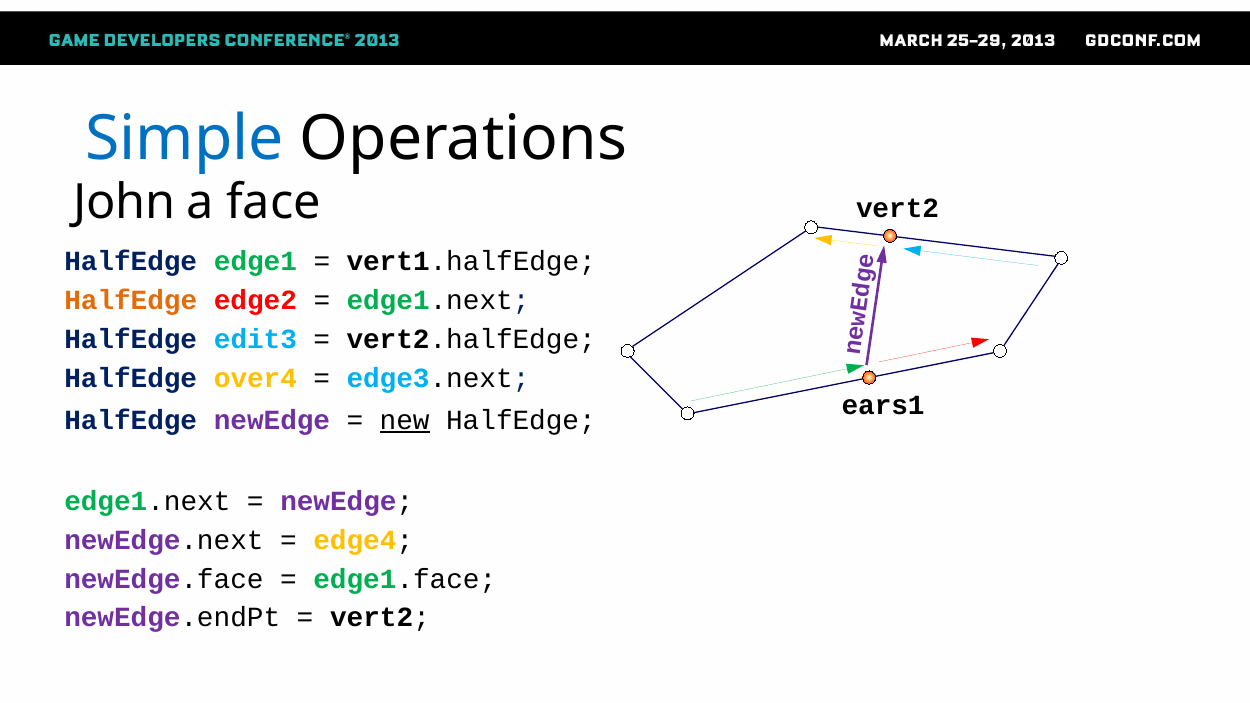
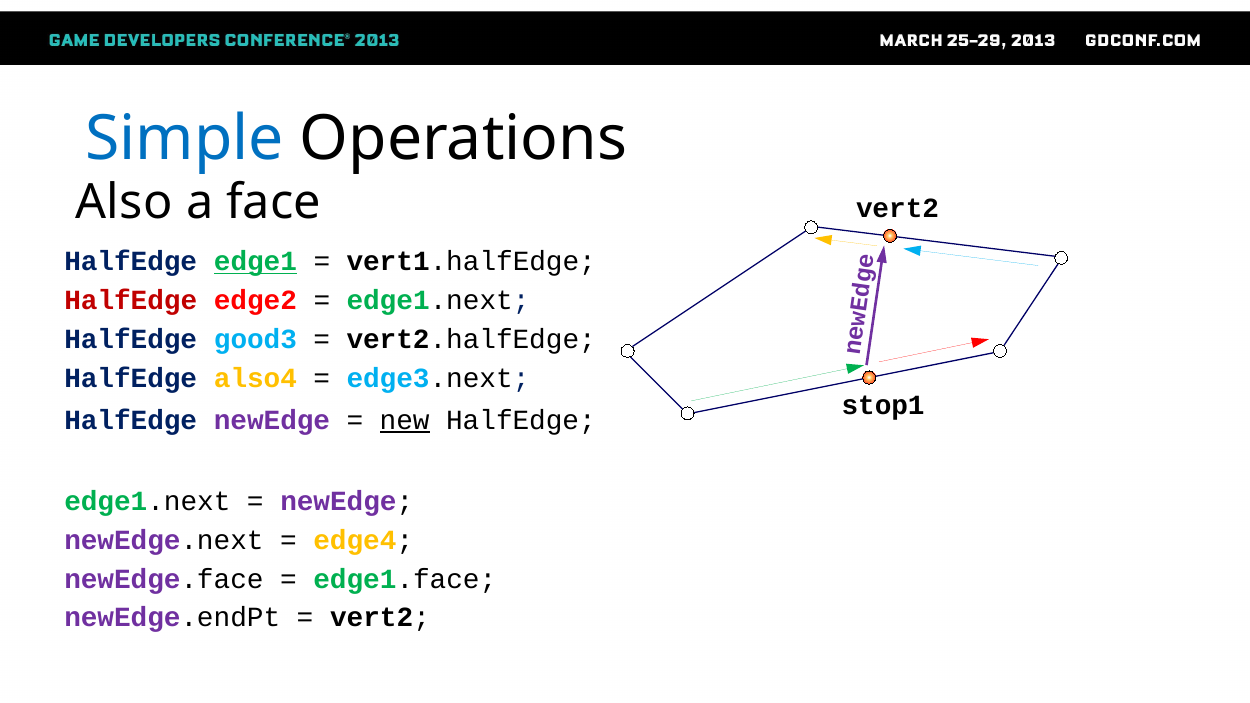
John: John -> Also
edge1 underline: none -> present
HalfEdge at (131, 301) colour: orange -> red
edit3: edit3 -> good3
over4: over4 -> also4
ears1: ears1 -> stop1
